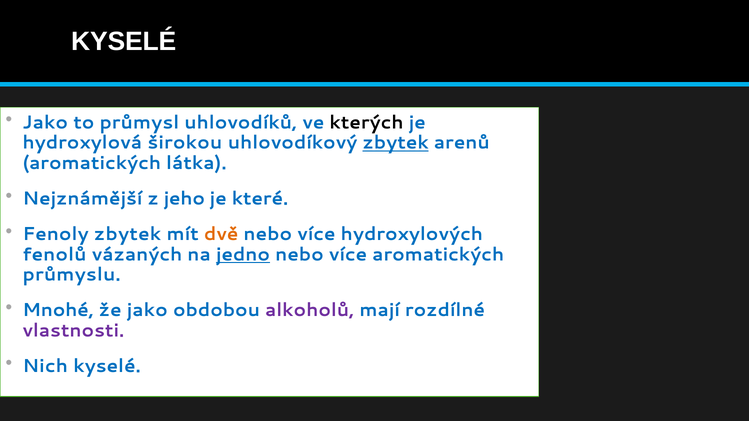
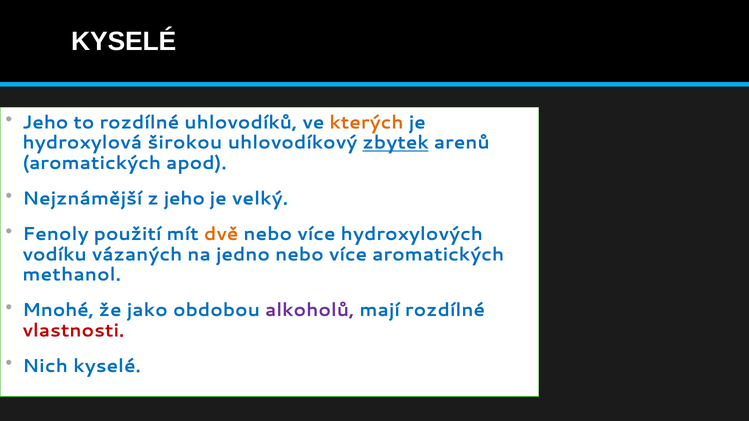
Jako at (45, 123): Jako -> Jeho
to průmysl: průmysl -> rozdílné
kterých colour: black -> orange
látka: látka -> apod
které: které -> velký
Fenoly zbytek: zbytek -> použití
fenolů: fenolů -> vodíku
jedno underline: present -> none
průmyslu: průmyslu -> methanol
vlastnosti colour: purple -> red
